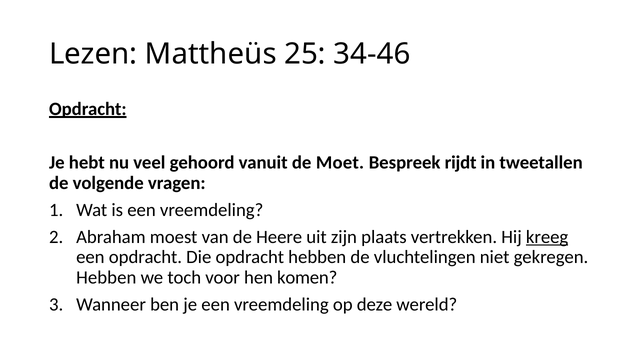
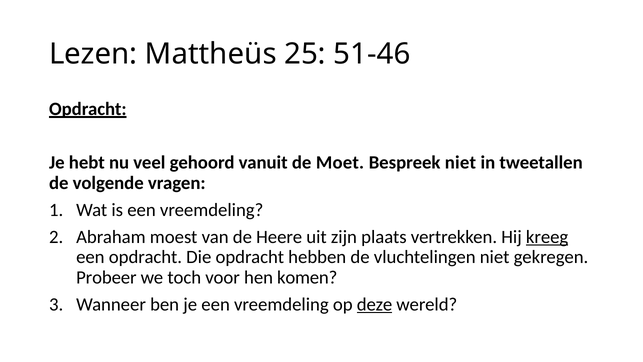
34-46: 34-46 -> 51-46
Bespreek rijdt: rijdt -> niet
Hebben at (106, 277): Hebben -> Probeer
deze underline: none -> present
